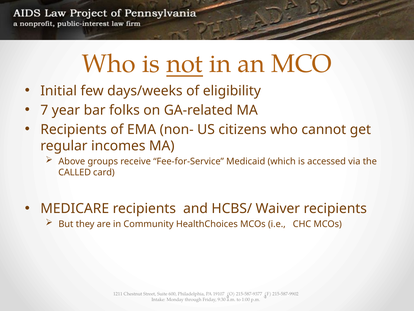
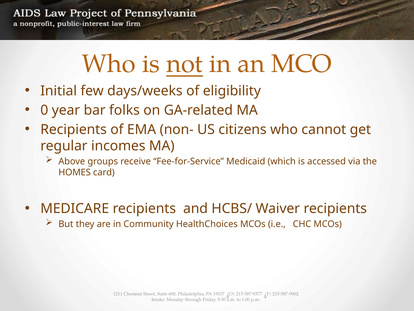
7: 7 -> 0
CALLED: CALLED -> HOMES
